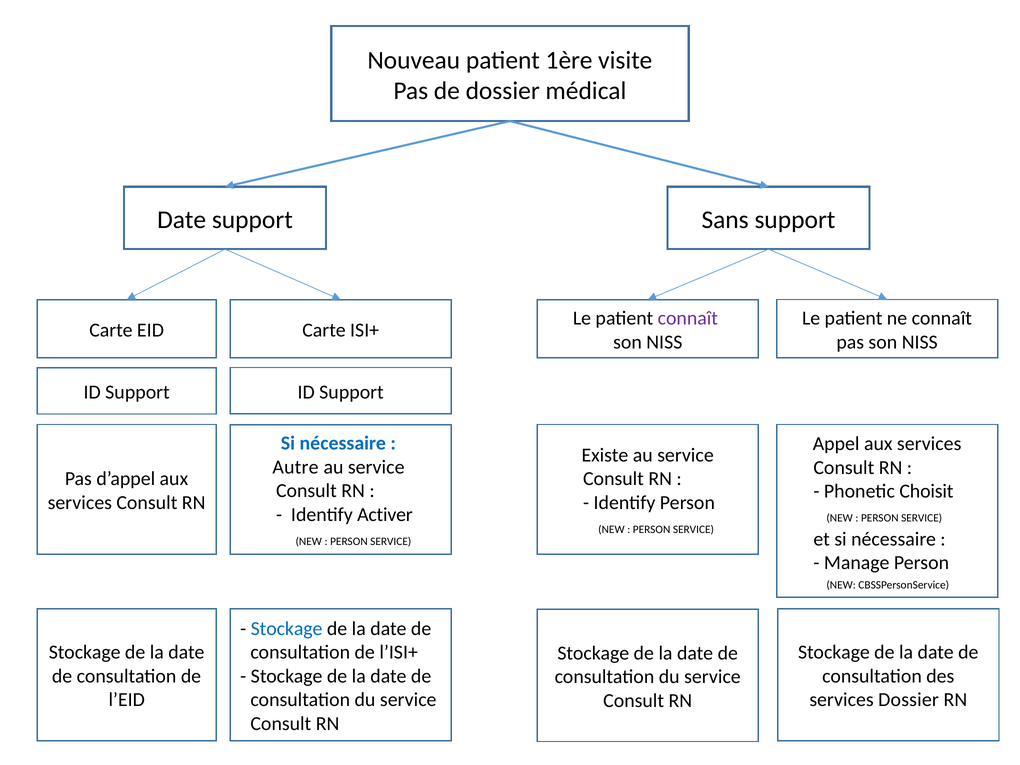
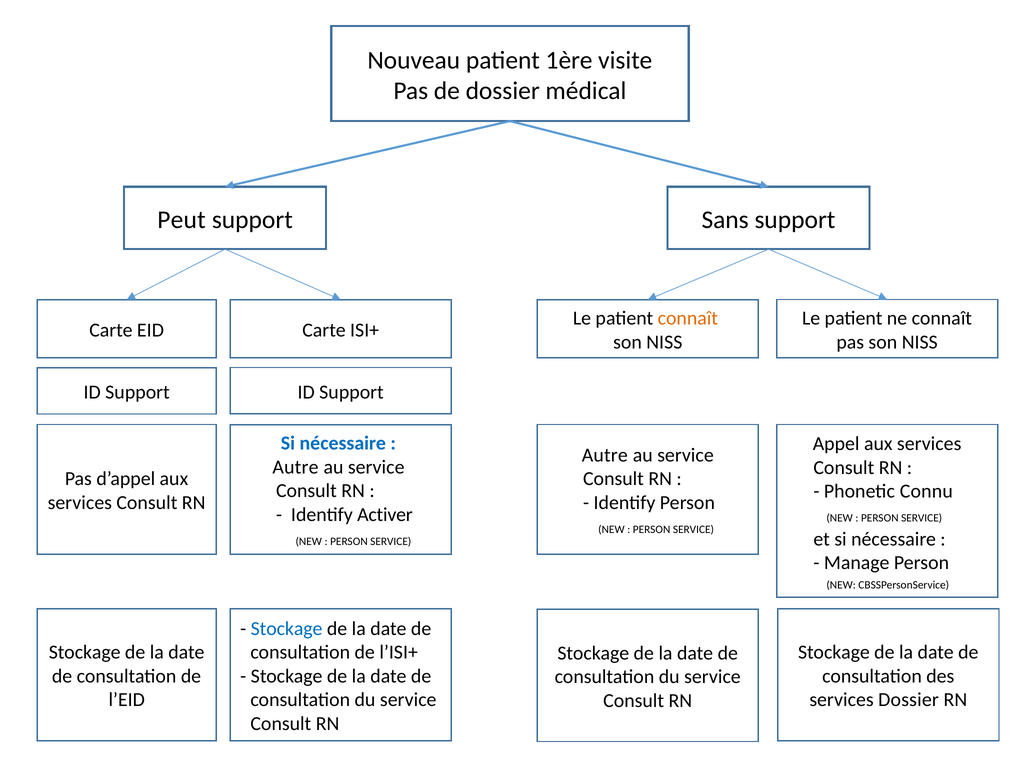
Date at (182, 220): Date -> Peut
connaît at (688, 318) colour: purple -> orange
Existe at (605, 455): Existe -> Autre
Choisit: Choisit -> Connu
